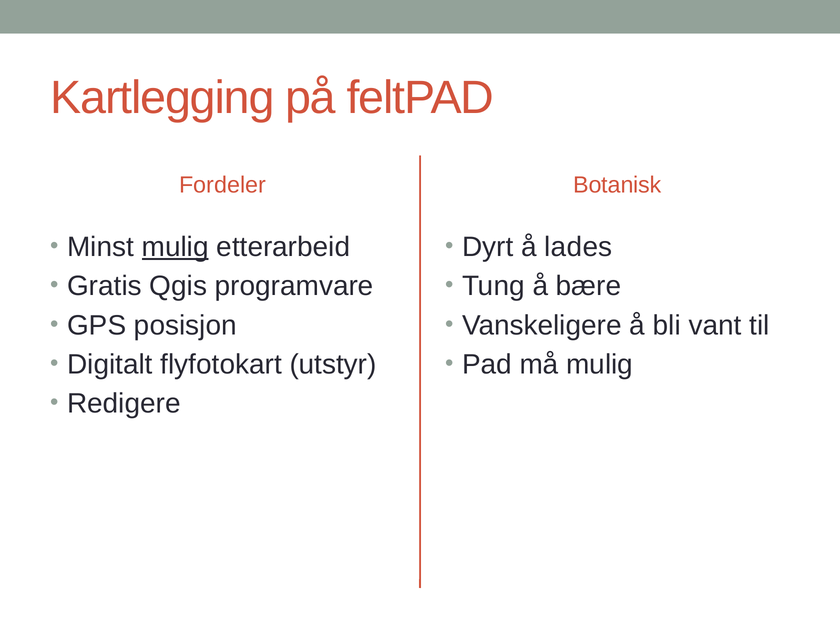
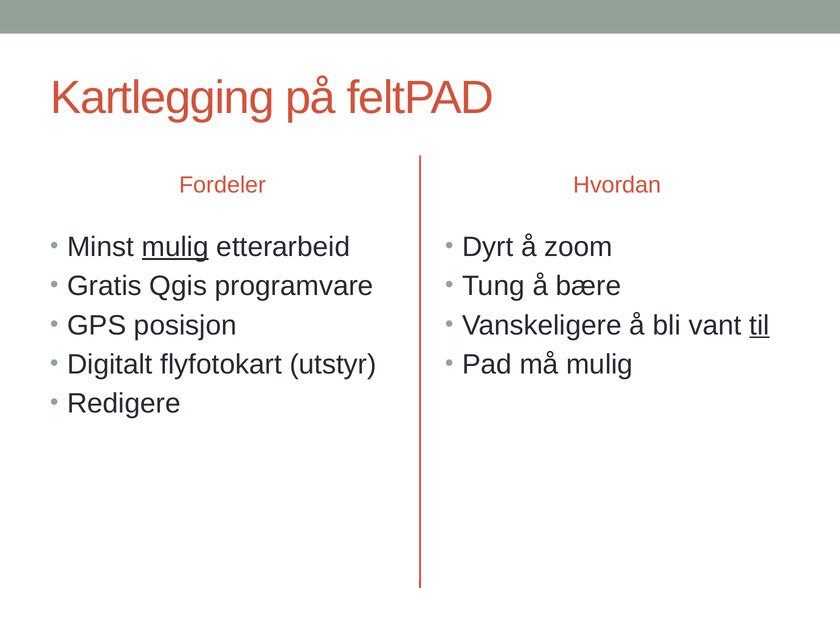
Botanisk: Botanisk -> Hvordan
lades: lades -> zoom
til underline: none -> present
